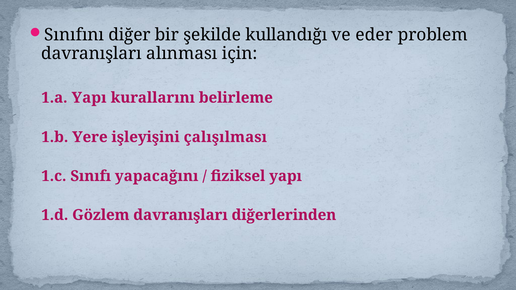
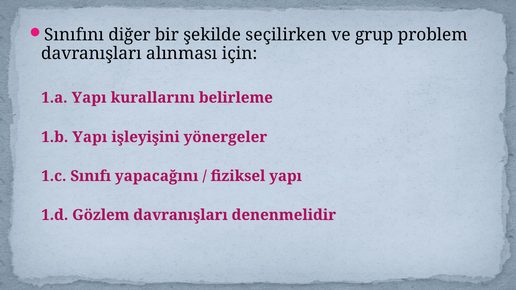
kullandığı: kullandığı -> seçilirken
eder: eder -> grup
1.b Yere: Yere -> Yapı
çalışılması: çalışılması -> yönergeler
diğerlerinden: diğerlerinden -> denenmelidir
